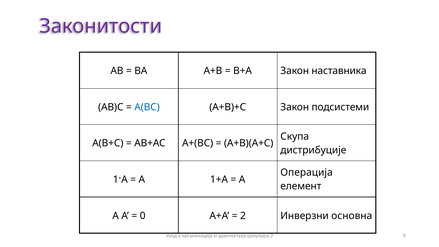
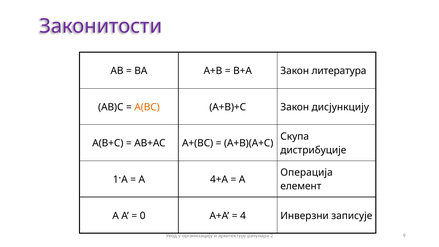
наставника: наставника -> литература
A(BC colour: blue -> orange
подсистеми: подсистеми -> дисјункцију
1+A: 1+A -> 4+A
2 at (243, 216): 2 -> 4
основна: основна -> записује
